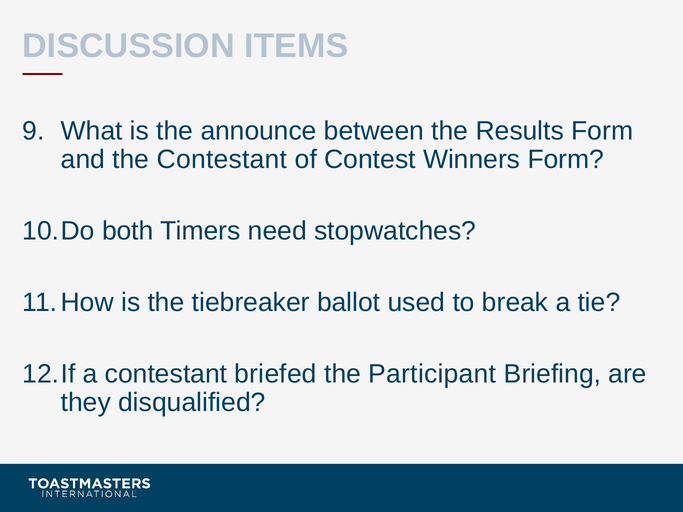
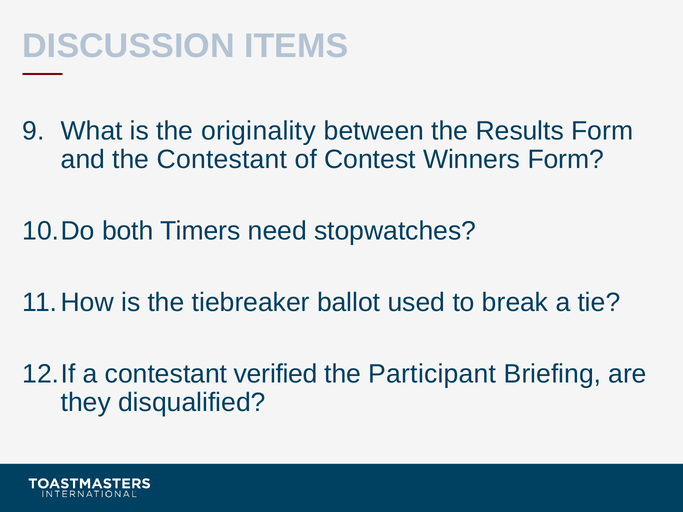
announce: announce -> originality
briefed: briefed -> verified
